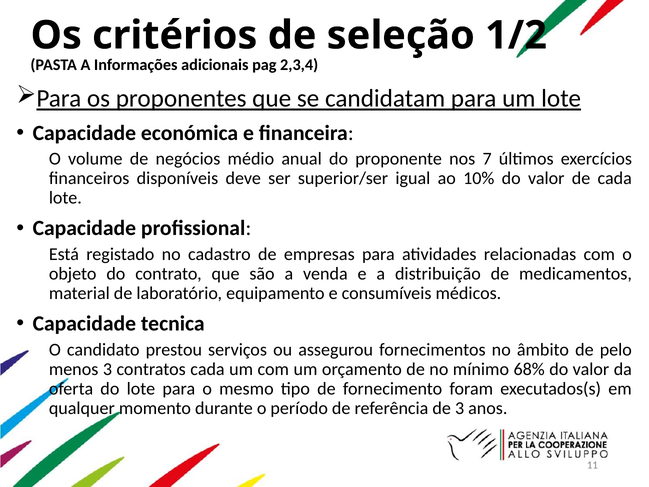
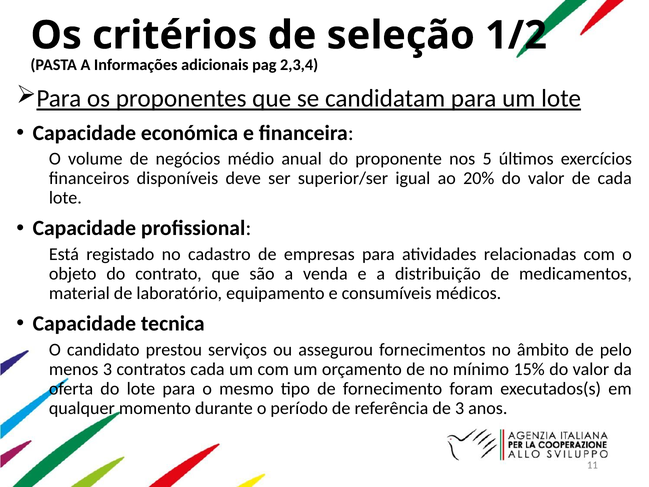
7: 7 -> 5
10%: 10% -> 20%
68%: 68% -> 15%
